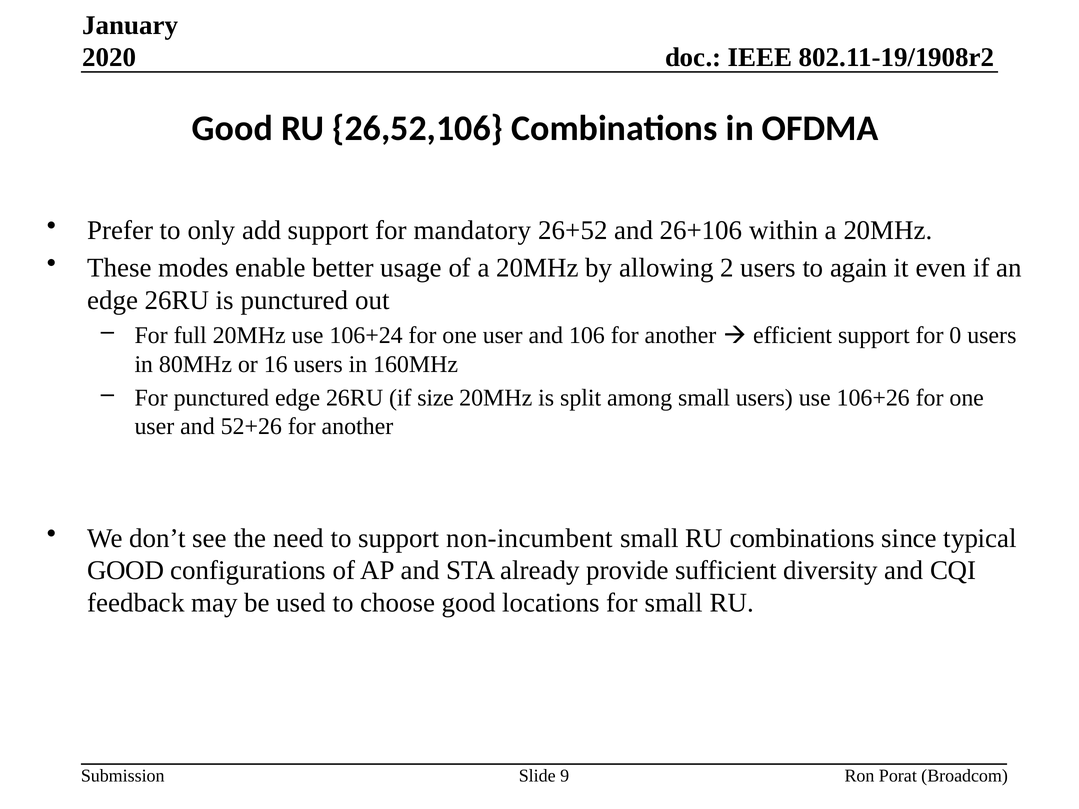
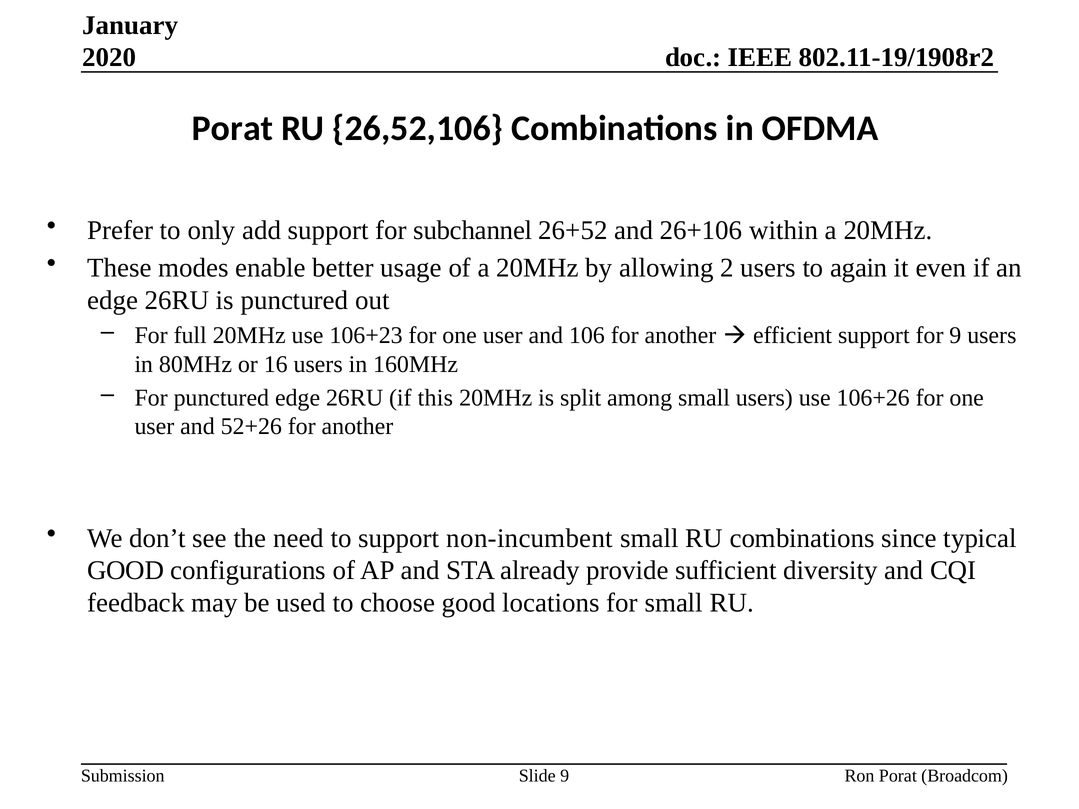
Good at (232, 128): Good -> Porat
mandatory: mandatory -> subchannel
106+24: 106+24 -> 106+23
for 0: 0 -> 9
size: size -> this
